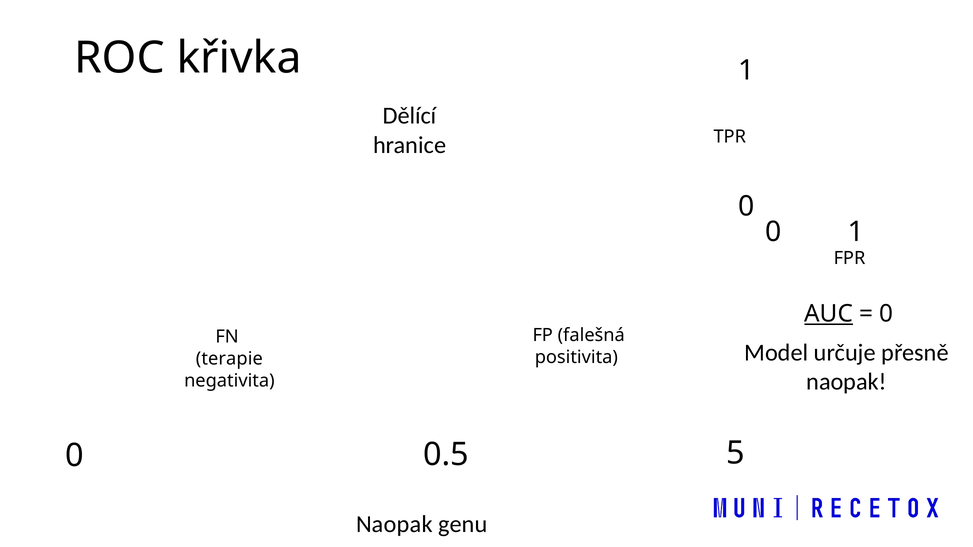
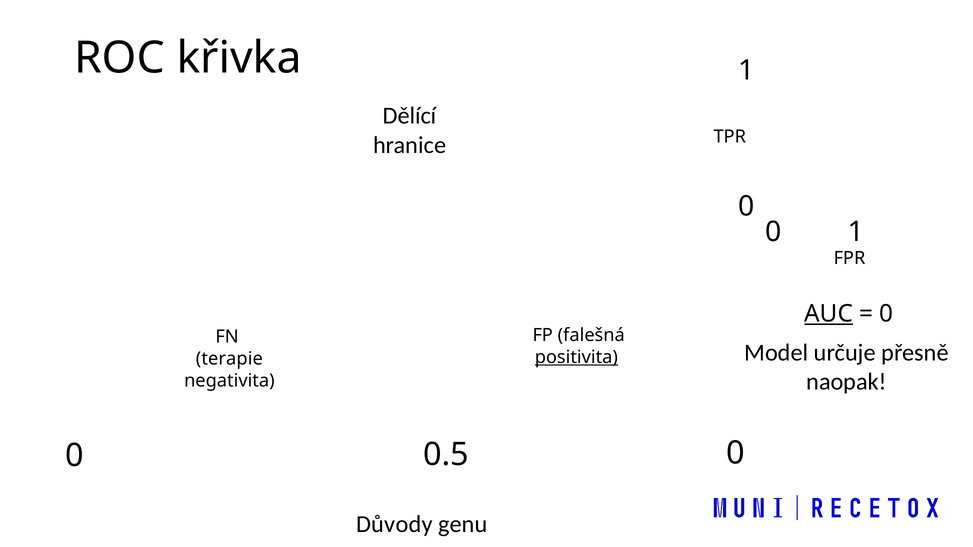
positivita underline: none -> present
0.5 5: 5 -> 0
Naopak at (394, 524): Naopak -> Důvody
